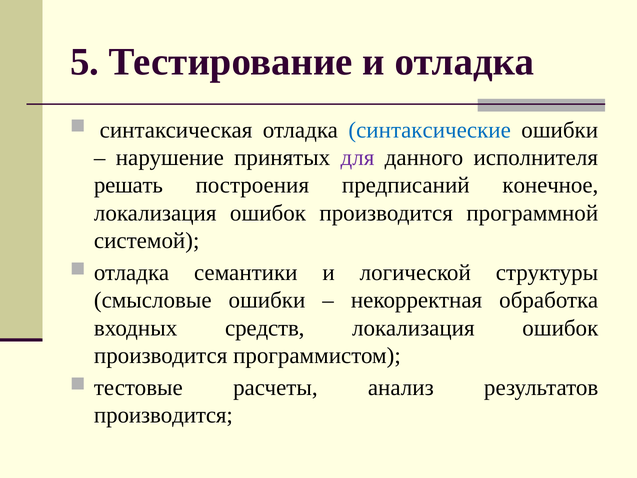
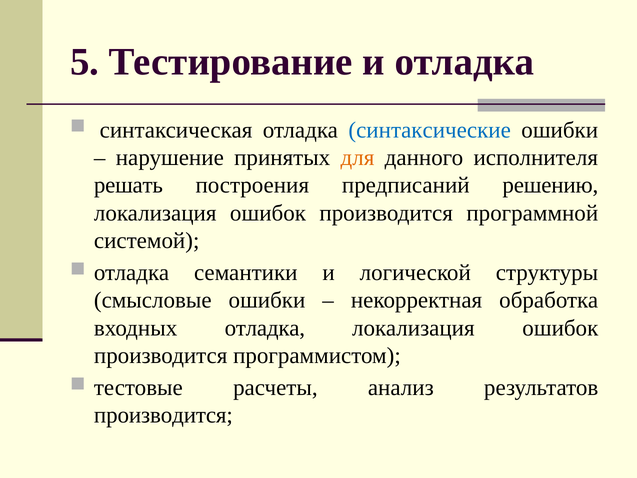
для colour: purple -> orange
конечное: конечное -> решению
входных средств: средств -> отладка
